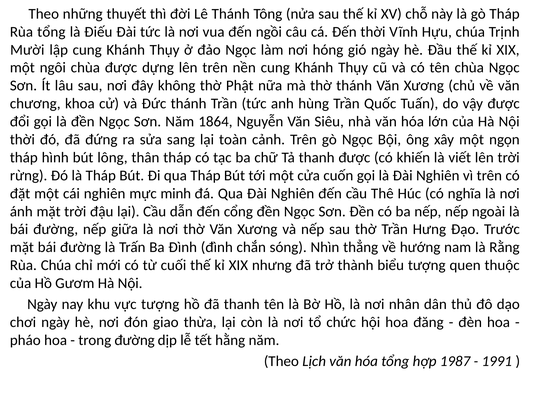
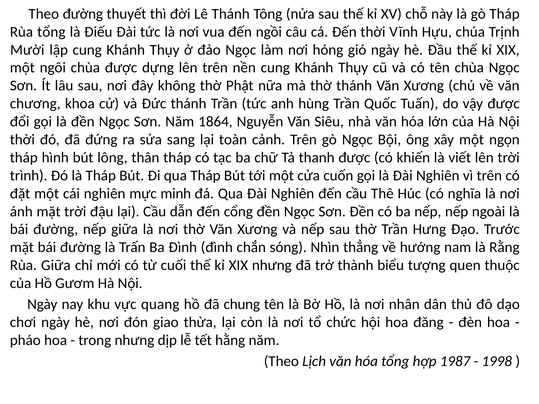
Theo những: những -> đường
rừng: rừng -> trình
Rùa Chúa: Chúa -> Giữa
vực tượng: tượng -> quang
đã thanh: thanh -> chung
trong đường: đường -> nhưng
1991: 1991 -> 1998
